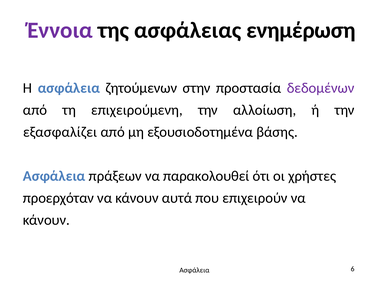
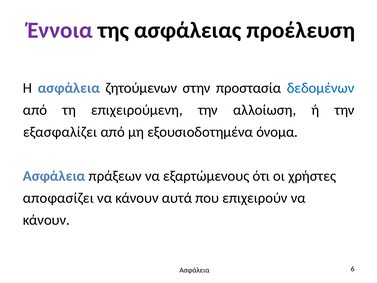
ενημέρωση: ενημέρωση -> προέλευση
δεδομένων colour: purple -> blue
βάσης: βάσης -> όνομα
παρακολουθεί: παρακολουθεί -> εξαρτώμενους
προερχόταν: προερχόταν -> αποφασίζει
